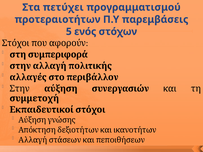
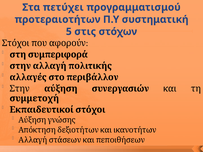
παρεμβάσεις: παρεμβάσεις -> συστηματική
ενός: ενός -> στις
